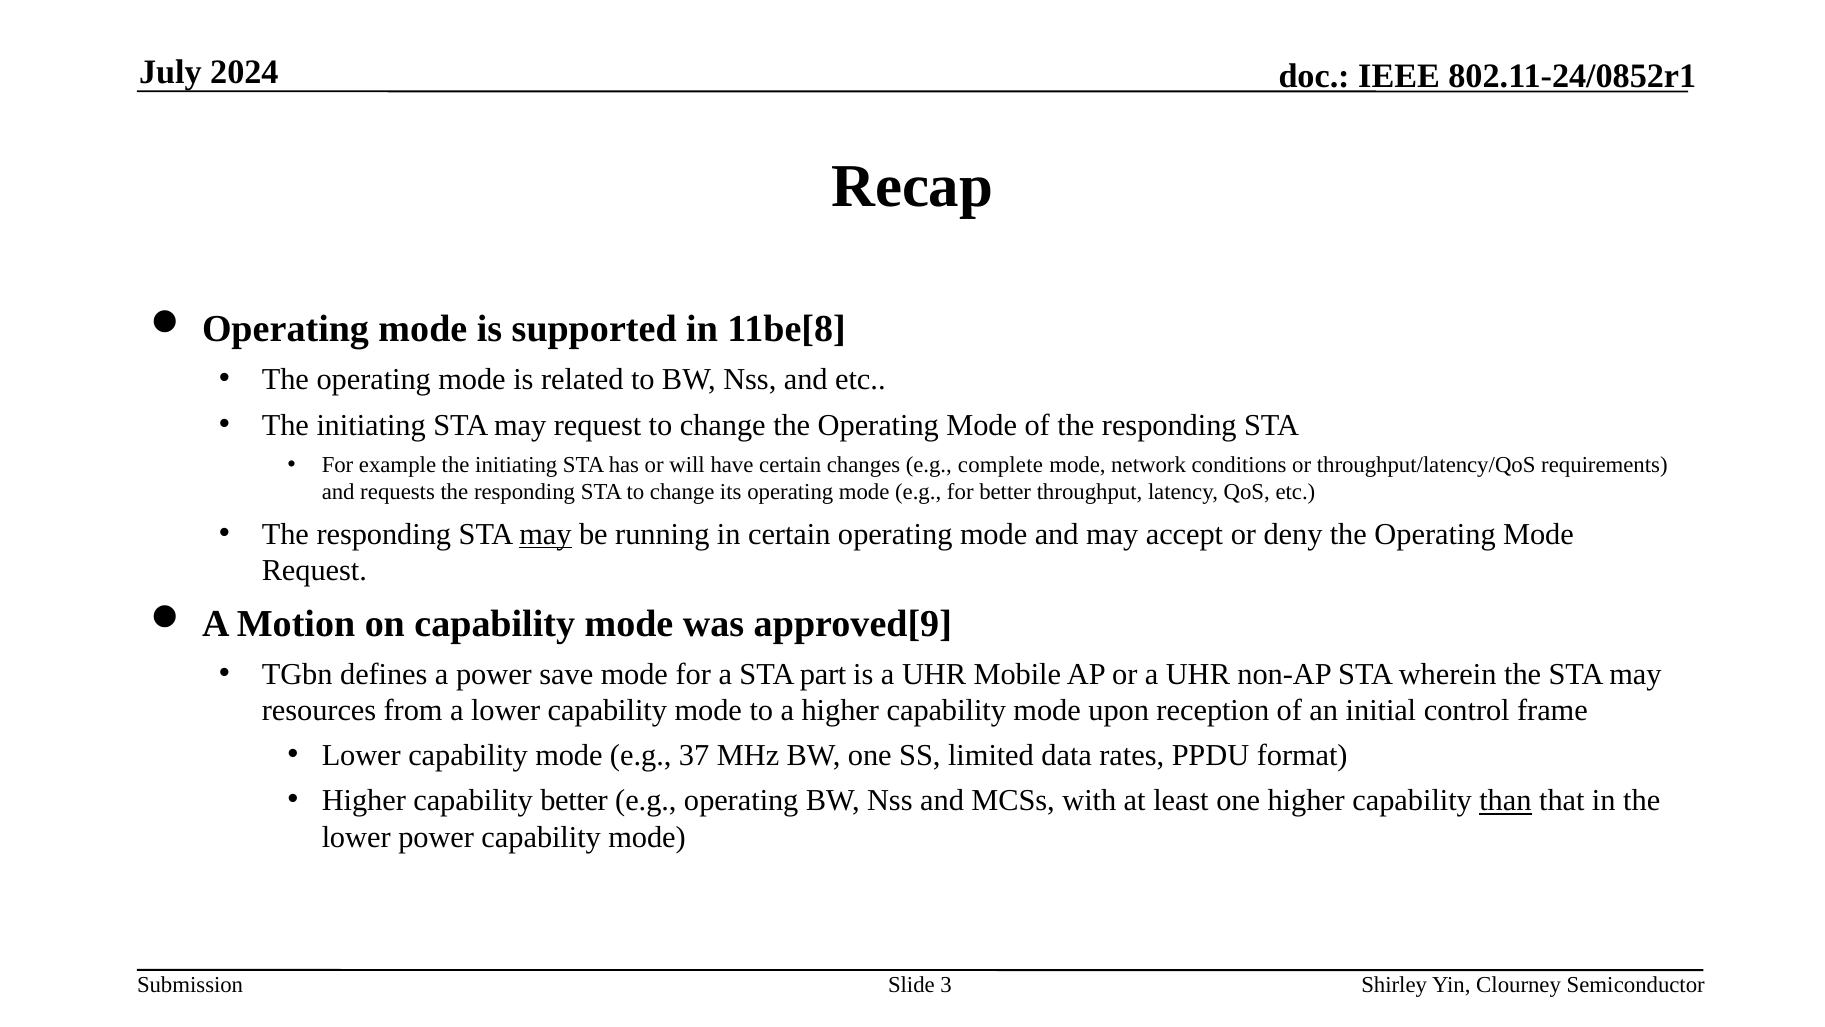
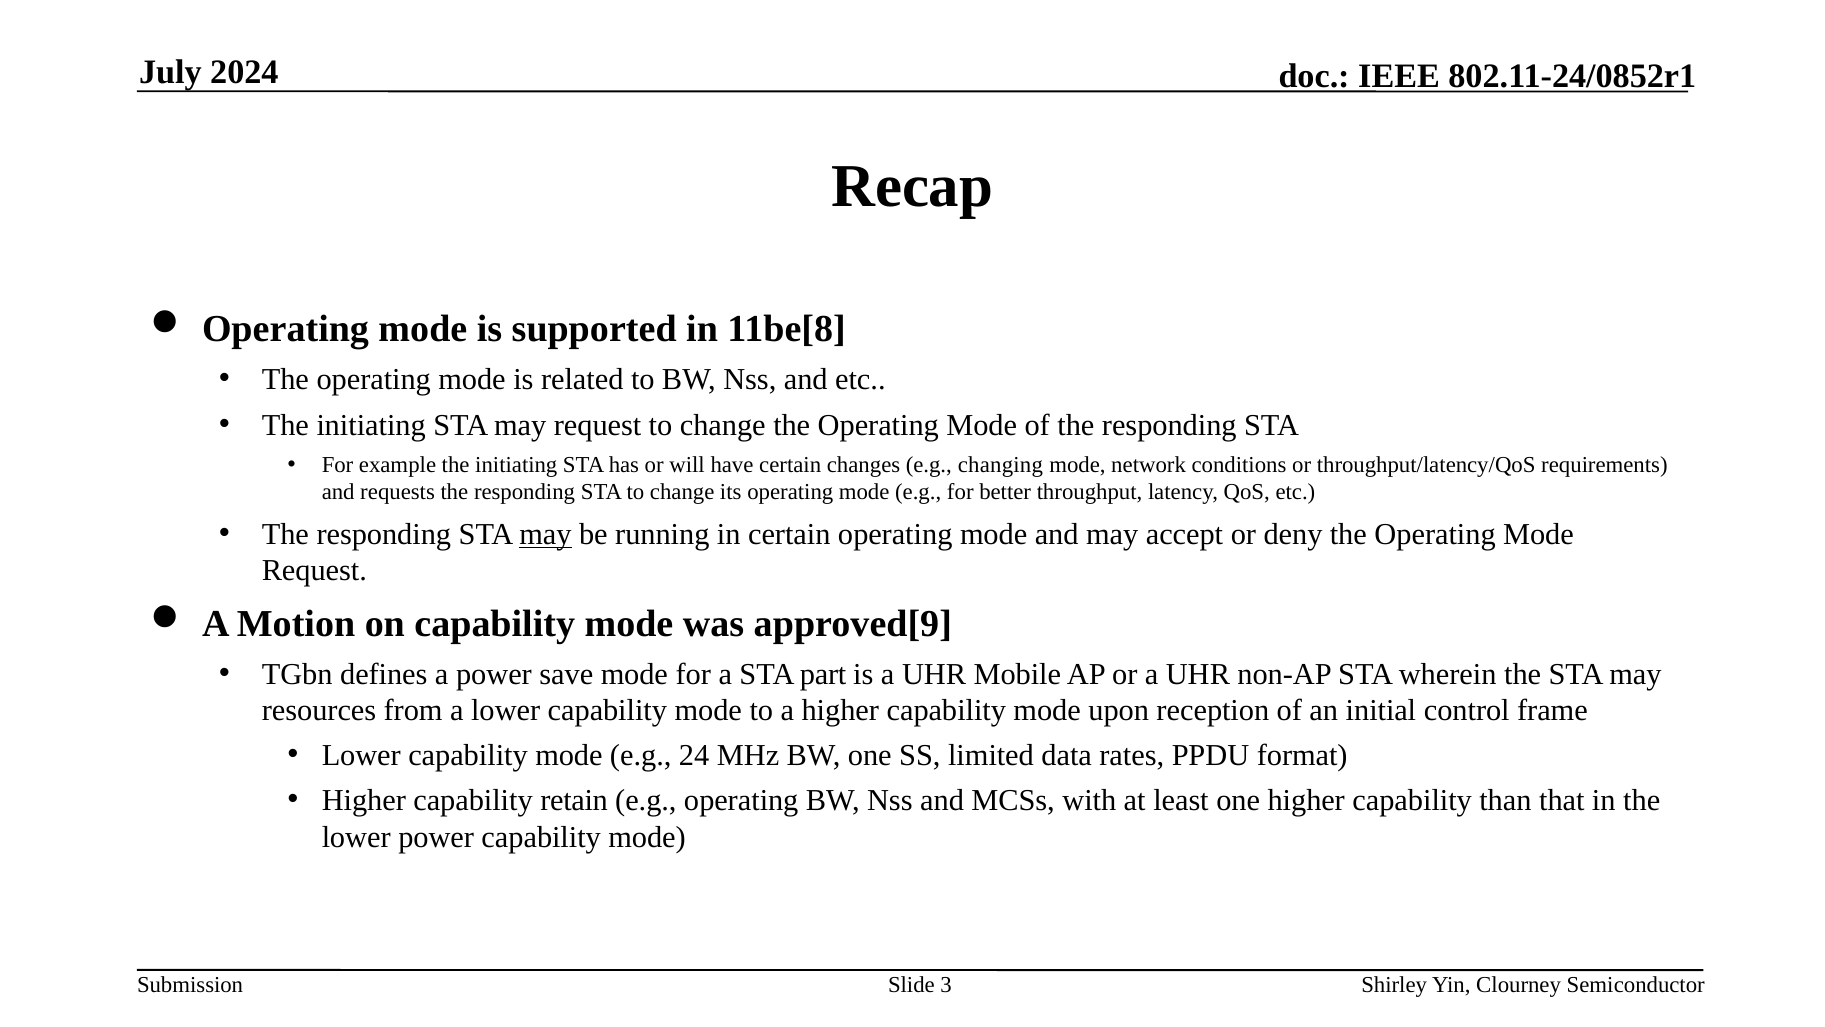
complete: complete -> changing
37: 37 -> 24
capability better: better -> retain
than underline: present -> none
